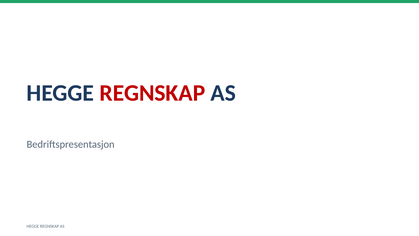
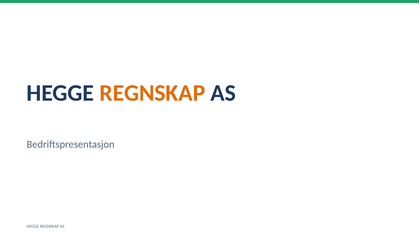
REGNSKAP at (152, 93) colour: red -> orange
